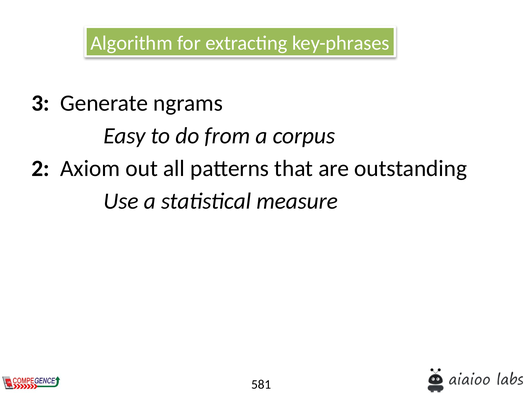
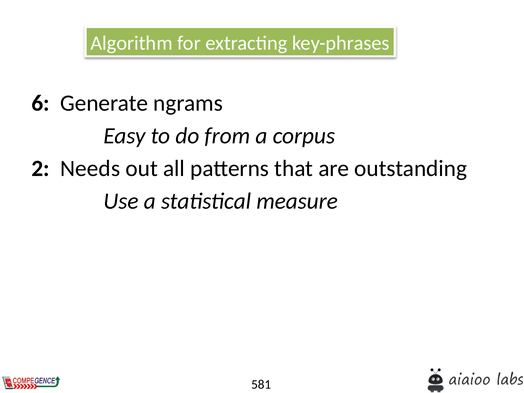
3: 3 -> 6
Axiom: Axiom -> Needs
